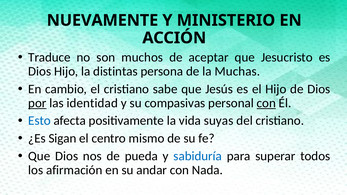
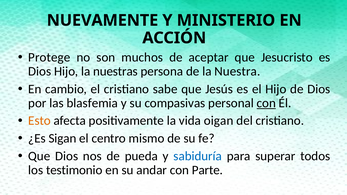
Traduce: Traduce -> Protege
distintas: distintas -> nuestras
Muchas: Muchas -> Nuestra
por underline: present -> none
identidad: identidad -> blasfemia
Esto colour: blue -> orange
suyas: suyas -> oigan
afirmación: afirmación -> testimonio
Nada: Nada -> Parte
